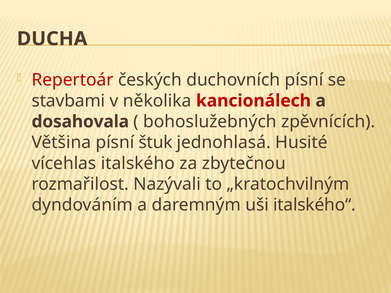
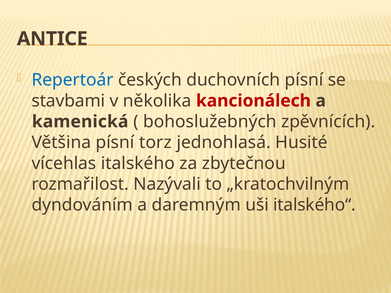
DUCHA: DUCHA -> ANTICE
Repertoár colour: red -> blue
dosahovala: dosahovala -> kamenická
štuk: štuk -> torz
